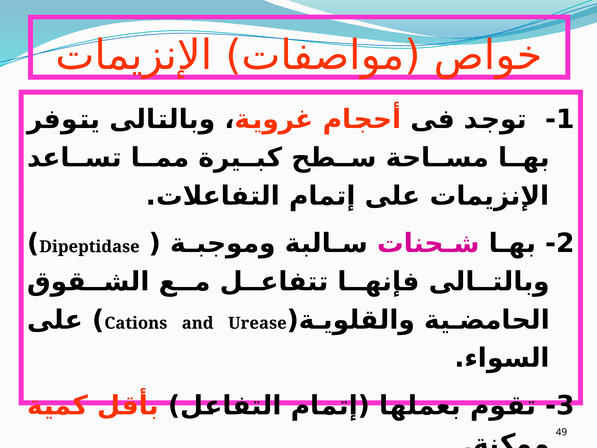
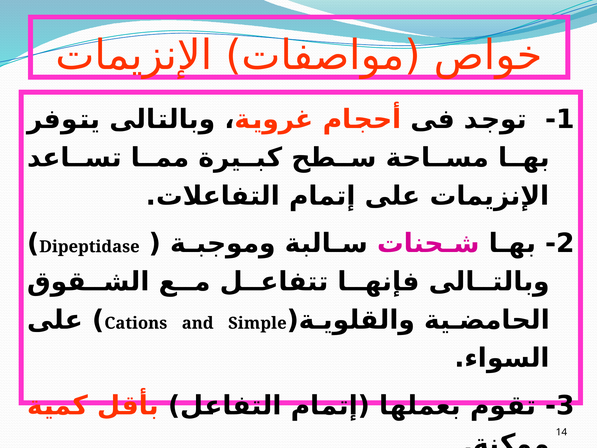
Urease: Urease -> Simple
49: 49 -> 14
